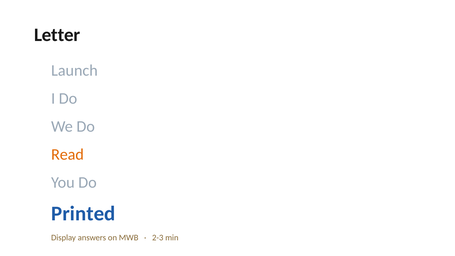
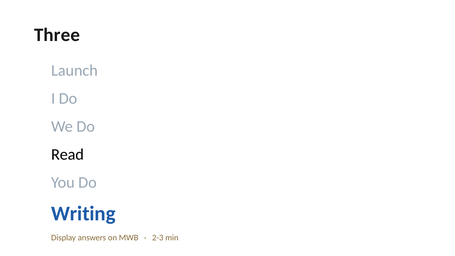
Letter: Letter -> Three
Read colour: orange -> black
Printed: Printed -> Writing
